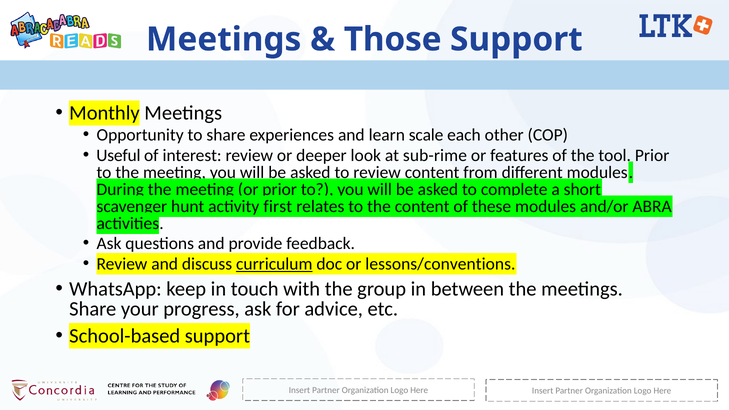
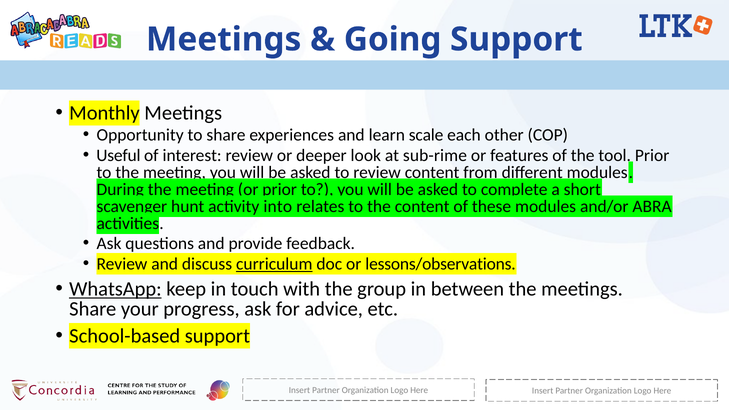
Those: Those -> Going
first: first -> into
lessons/conventions: lessons/conventions -> lessons/observations
WhatsApp underline: none -> present
